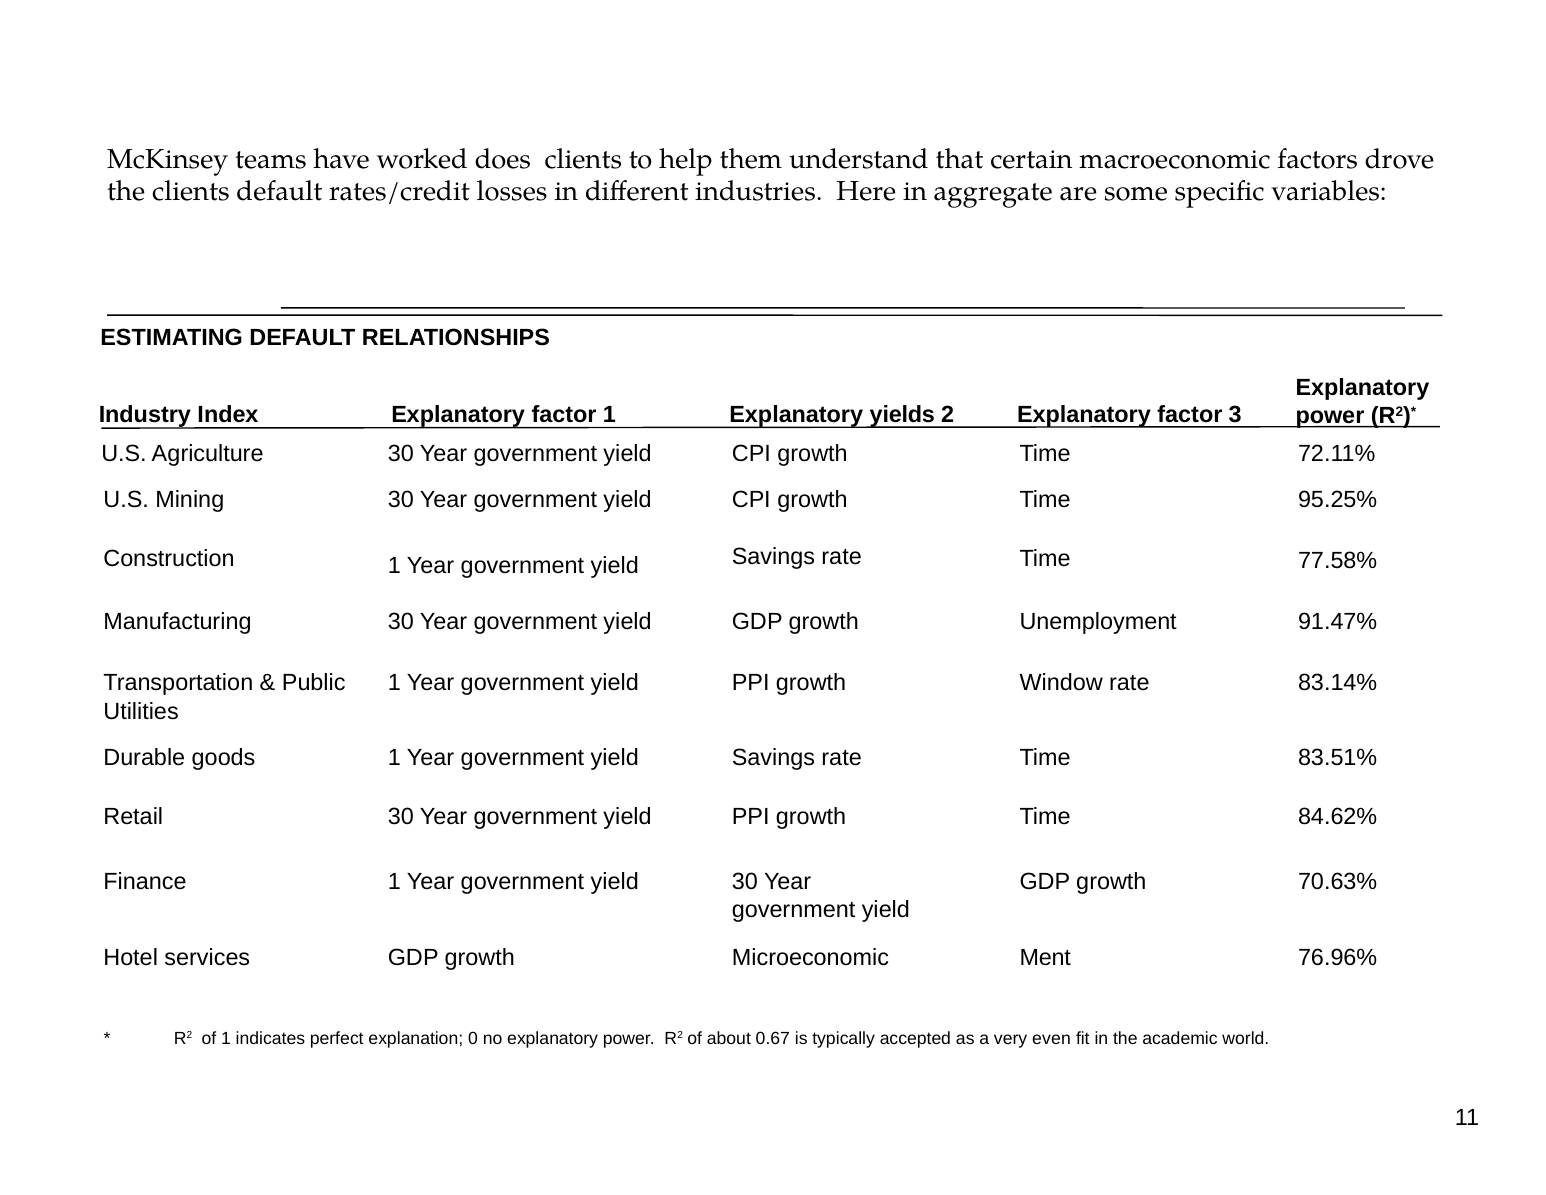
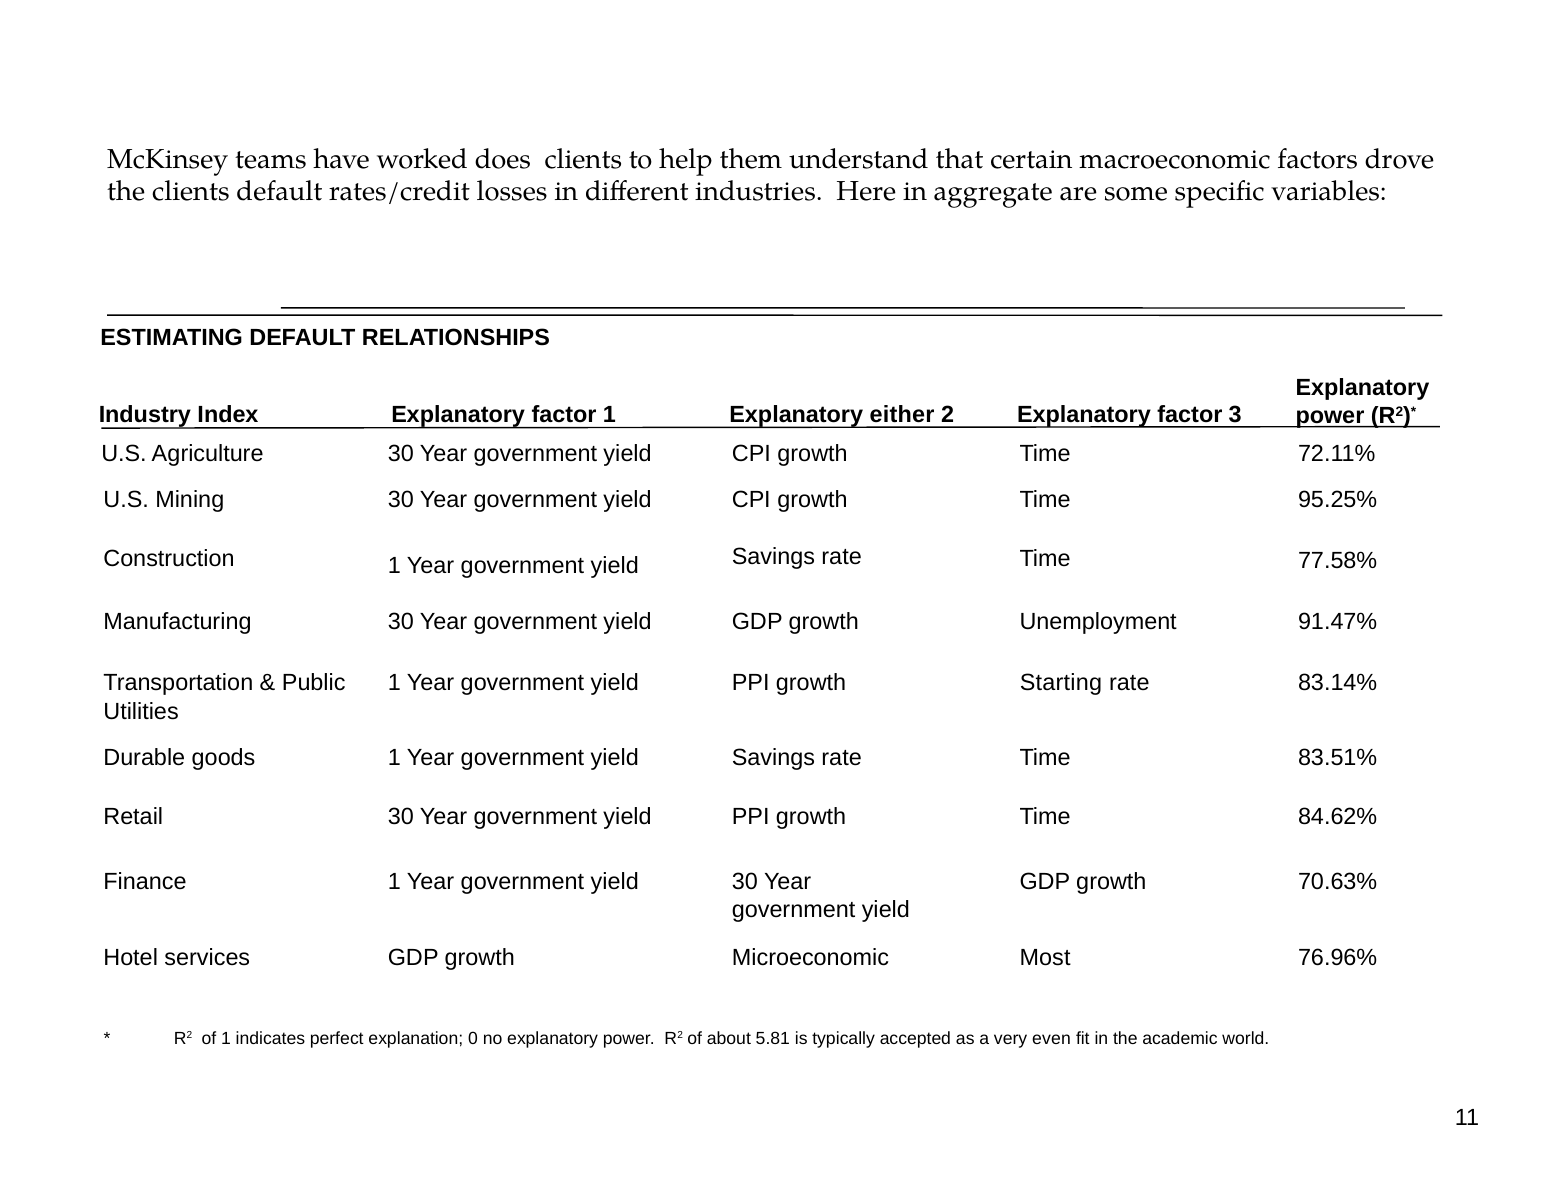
yields: yields -> either
Window: Window -> Starting
Ment: Ment -> Most
0.67: 0.67 -> 5.81
